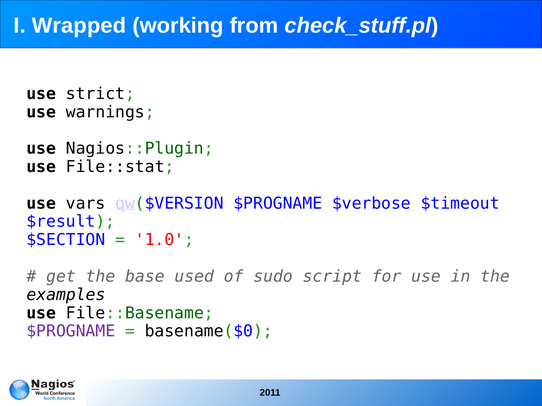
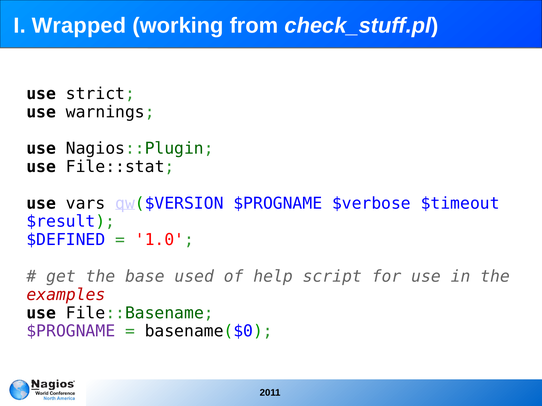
$SECTION: $SECTION -> $DEFINED
sudo: sudo -> help
examples colour: black -> red
